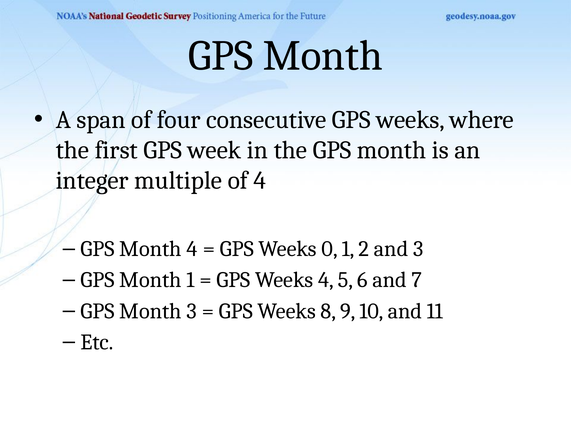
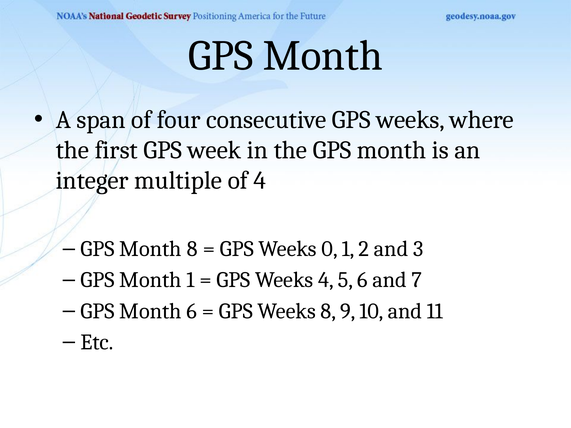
Month 4: 4 -> 8
Month 3: 3 -> 6
